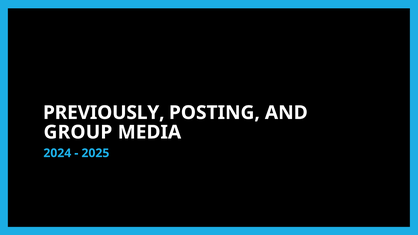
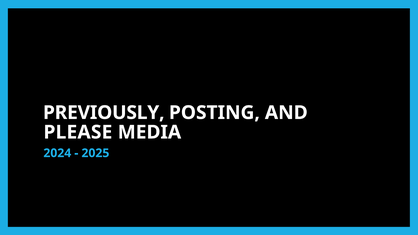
GROUP: GROUP -> PLEASE
